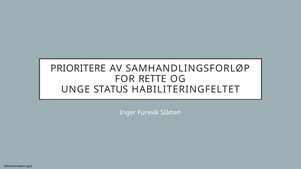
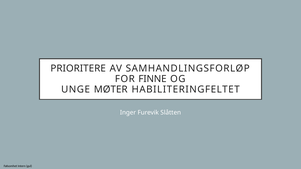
RETTE: RETTE -> FINNE
STATUS: STATUS -> MØTER
